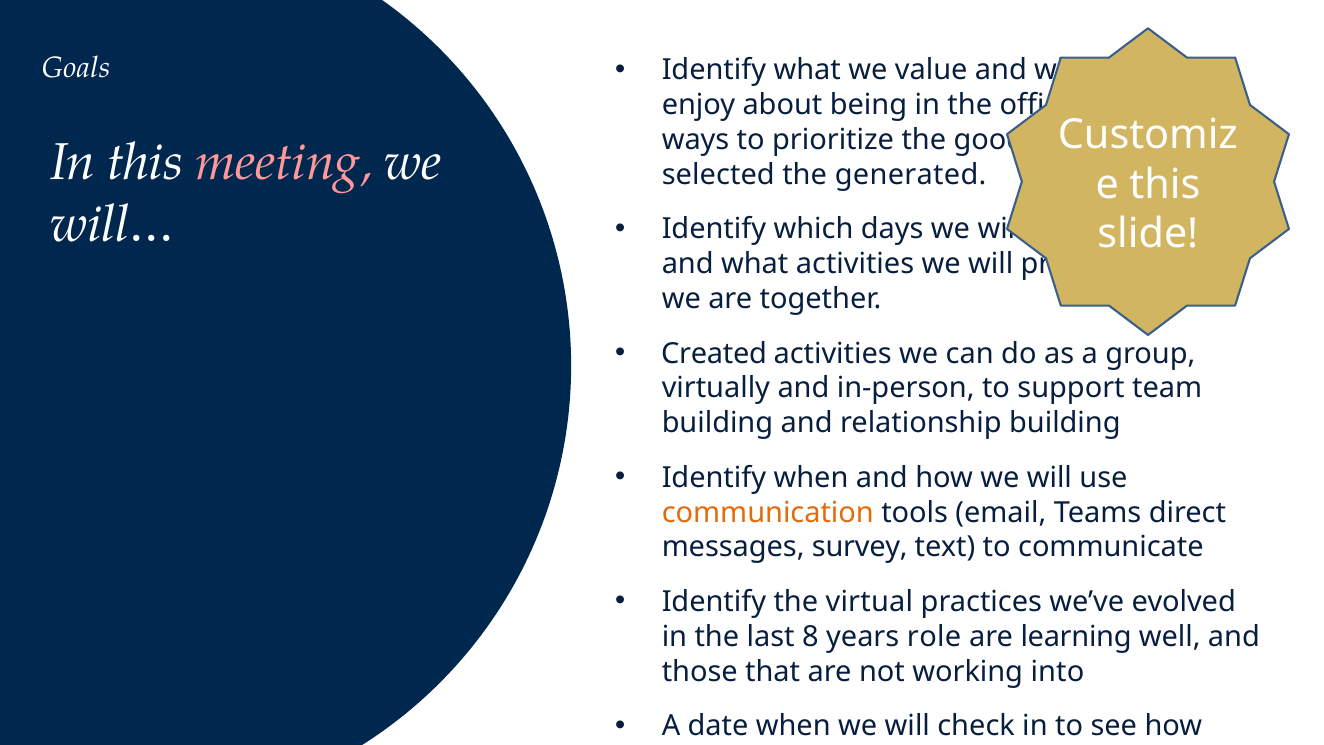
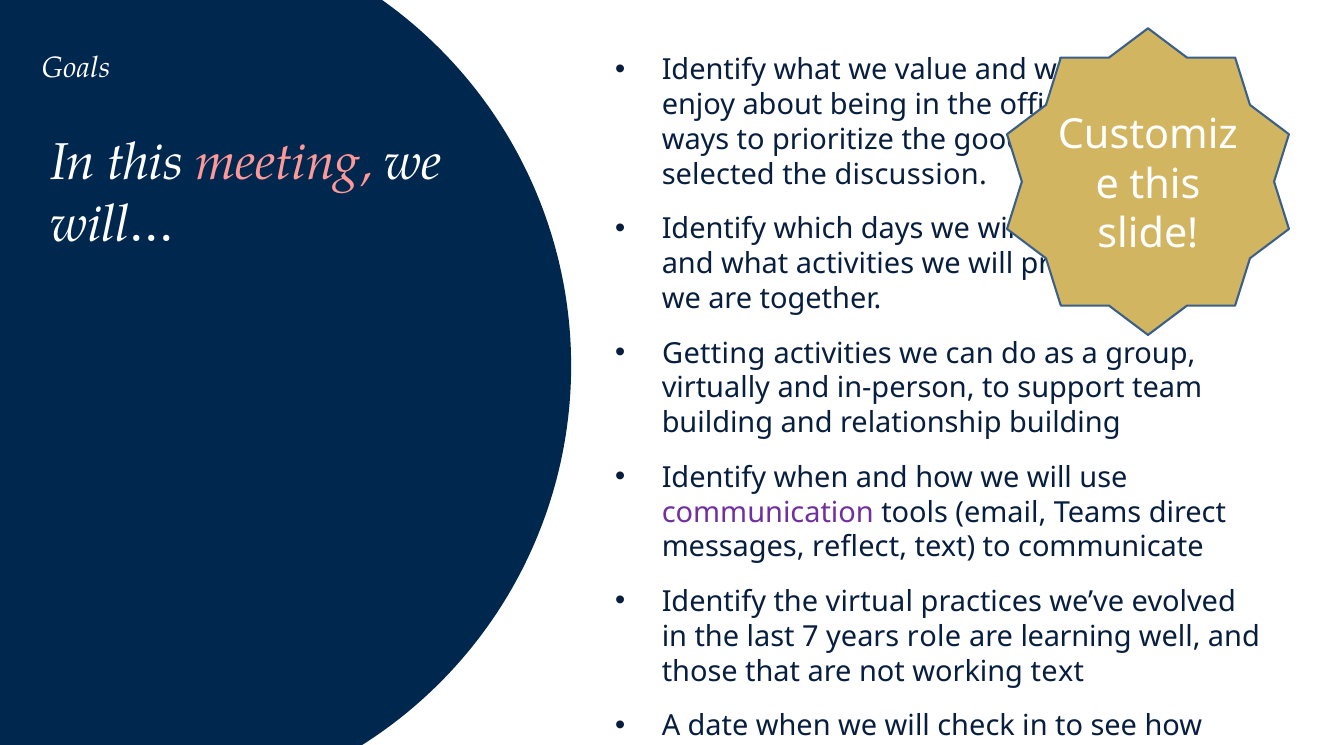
generated: generated -> discussion
Created: Created -> Getting
communication colour: orange -> purple
survey: survey -> reflect
8: 8 -> 7
working into: into -> text
